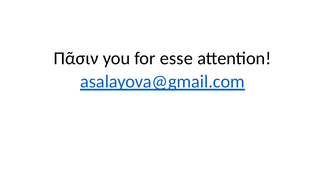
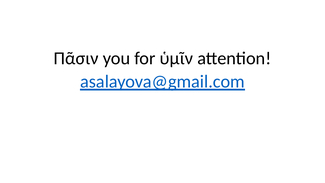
esse: esse -> ὑμῖν
